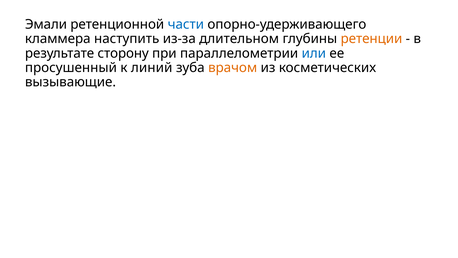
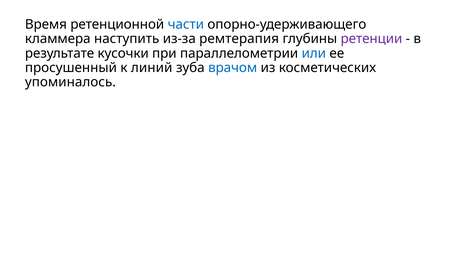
Эмали: Эмали -> Время
длительном: длительном -> ремтерапия
ретенции colour: orange -> purple
сторону: сторону -> кусочки
врачом colour: orange -> blue
вызывающие: вызывающие -> упоминалось
